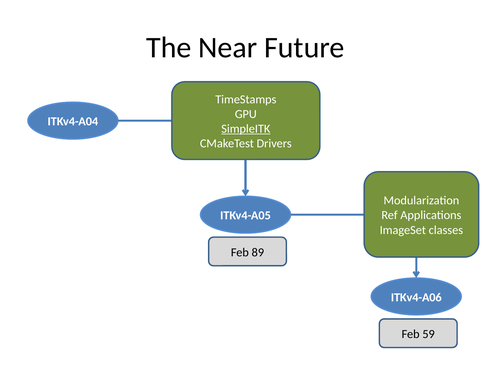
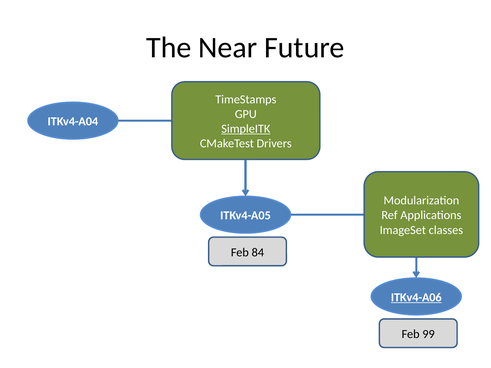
89: 89 -> 84
ITKv4-A06 underline: none -> present
59: 59 -> 99
